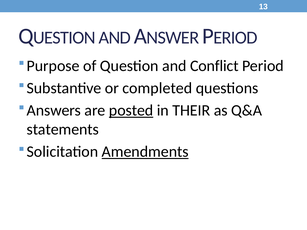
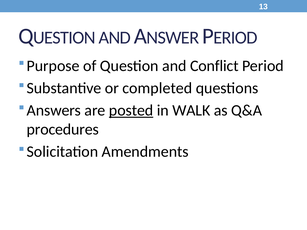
THEIR: THEIR -> WALK
statements: statements -> procedures
Amendments underline: present -> none
